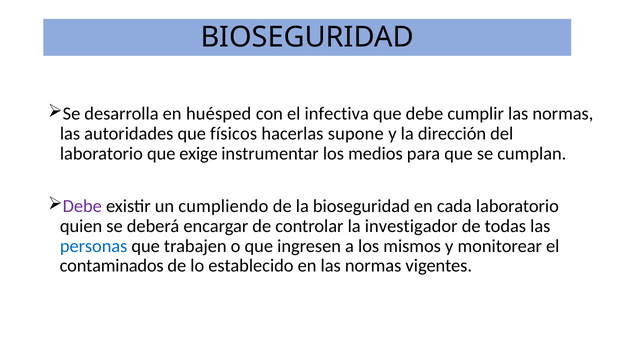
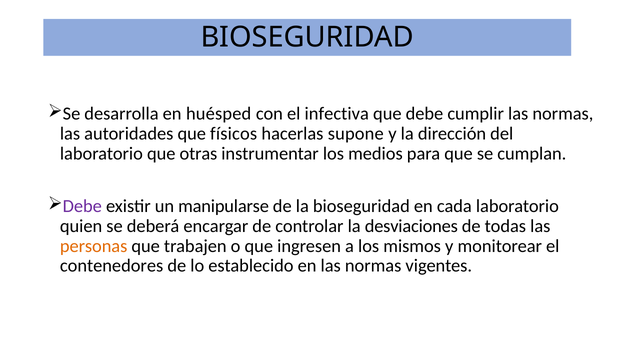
exige: exige -> otras
cumpliendo: cumpliendo -> manipularse
investigador: investigador -> desviaciones
personas colour: blue -> orange
contaminados: contaminados -> contenedores
